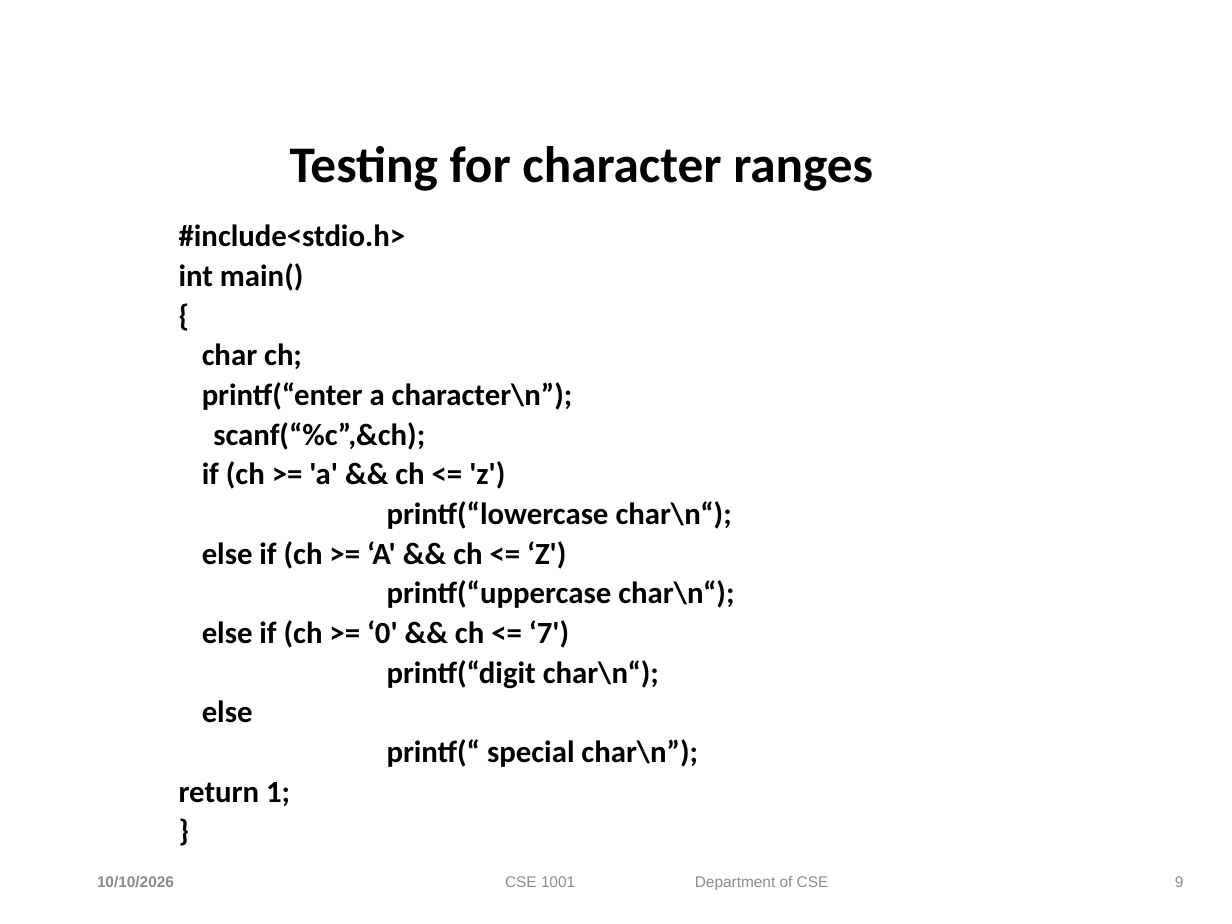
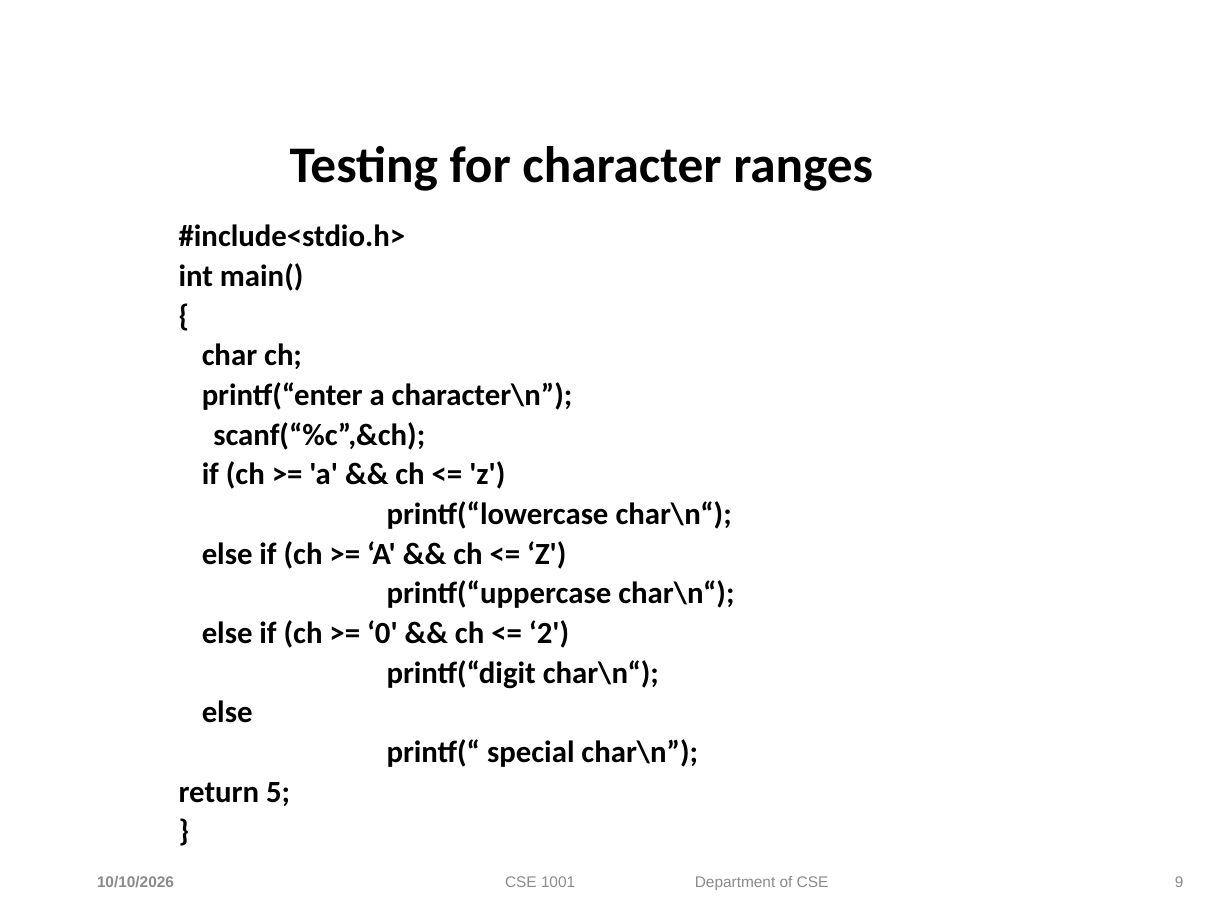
7: 7 -> 2
1: 1 -> 5
